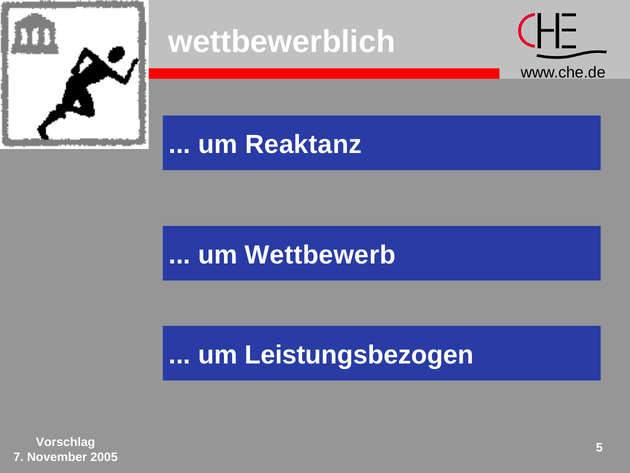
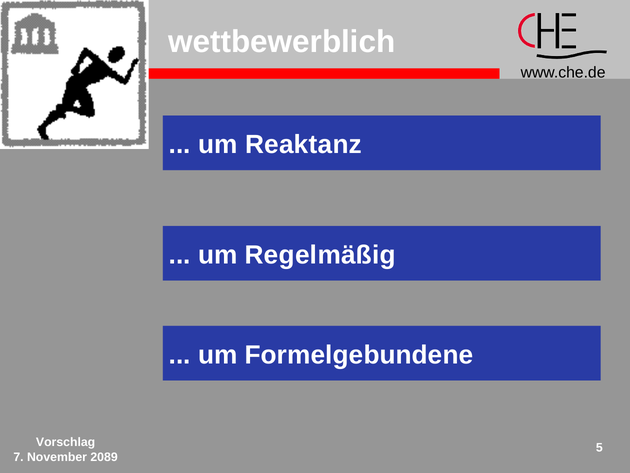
Wettbewerb: Wettbewerb -> Regelmäßig
Leistungsbezogen: Leistungsbezogen -> Formelgebundene
2005: 2005 -> 2089
